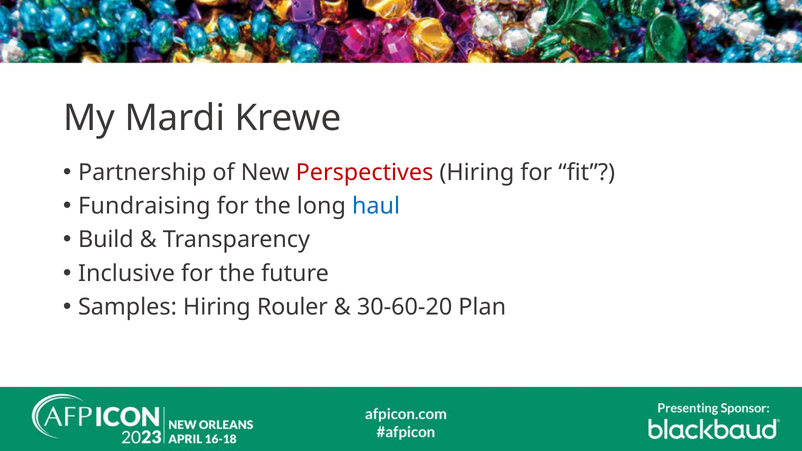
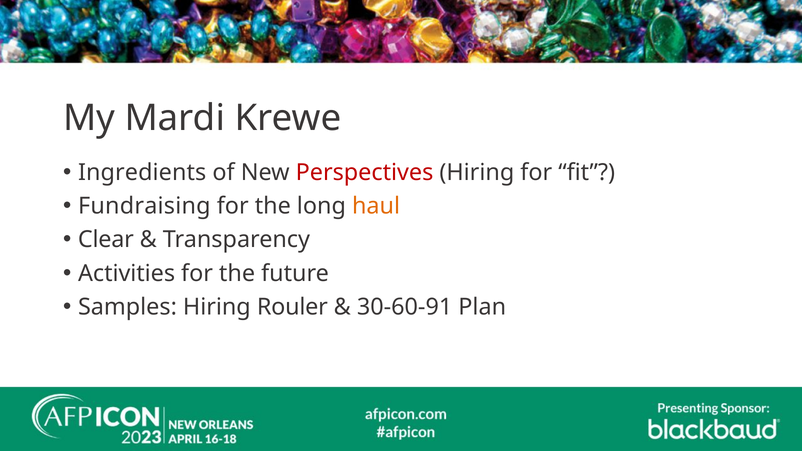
Partnership: Partnership -> Ingredients
haul colour: blue -> orange
Build: Build -> Clear
Inclusive: Inclusive -> Activities
30-60-20: 30-60-20 -> 30-60-91
